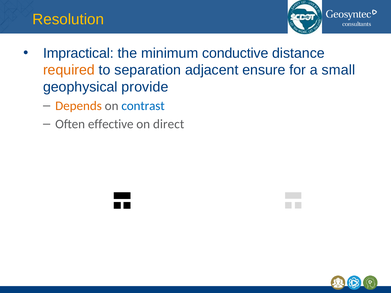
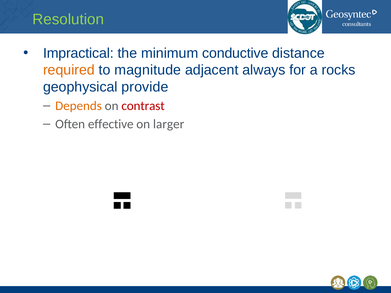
Resolution colour: yellow -> light green
separation: separation -> magnitude
ensure: ensure -> always
small: small -> rocks
contrast colour: blue -> red
direct: direct -> larger
